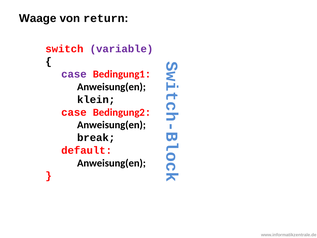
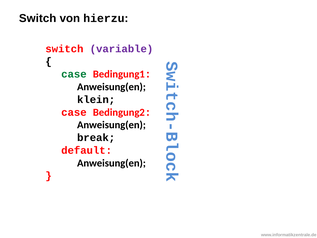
Waage at (38, 18): Waage -> Switch
return: return -> hierzu
case at (74, 74) colour: purple -> green
